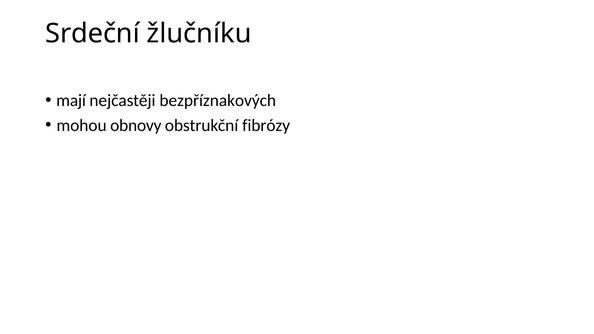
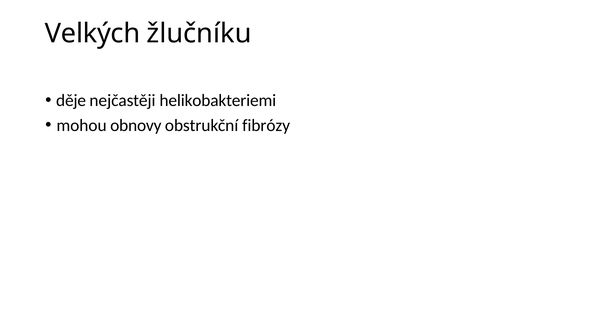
Srdeční: Srdeční -> Velkých
mají: mají -> děje
bezpříznakových: bezpříznakových -> helikobakteriemi
